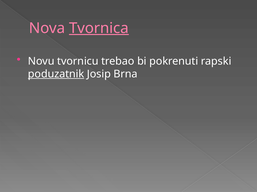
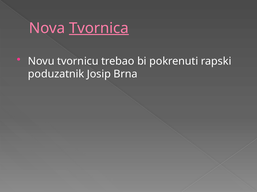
poduzatnik underline: present -> none
